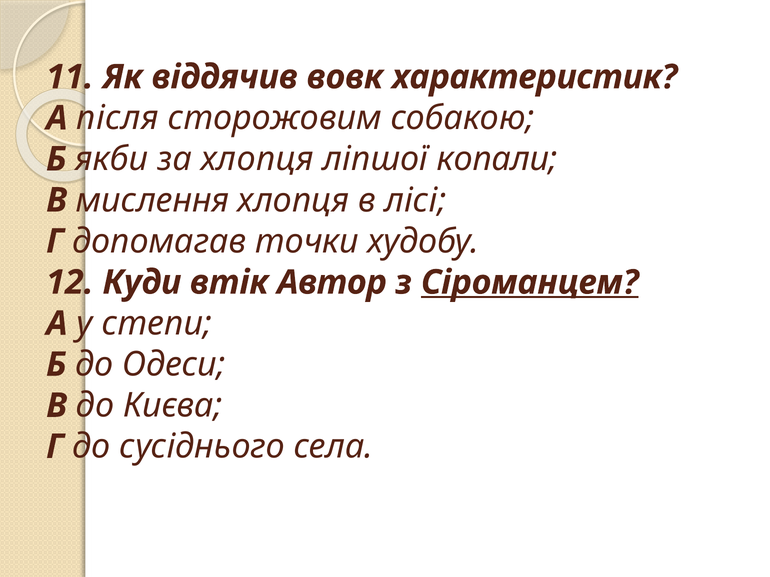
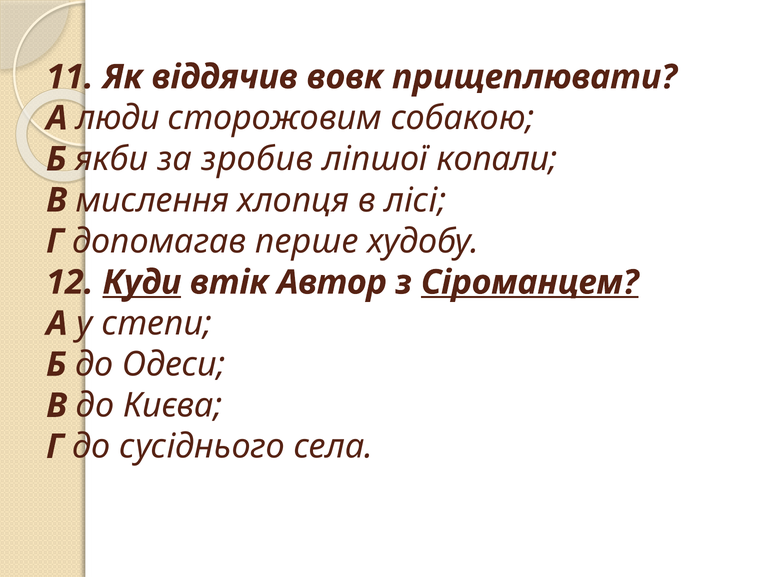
характеристик: характеристик -> прищеплювати
після: після -> люди
за хлопця: хлопця -> зробив
точки: точки -> перше
Куди underline: none -> present
